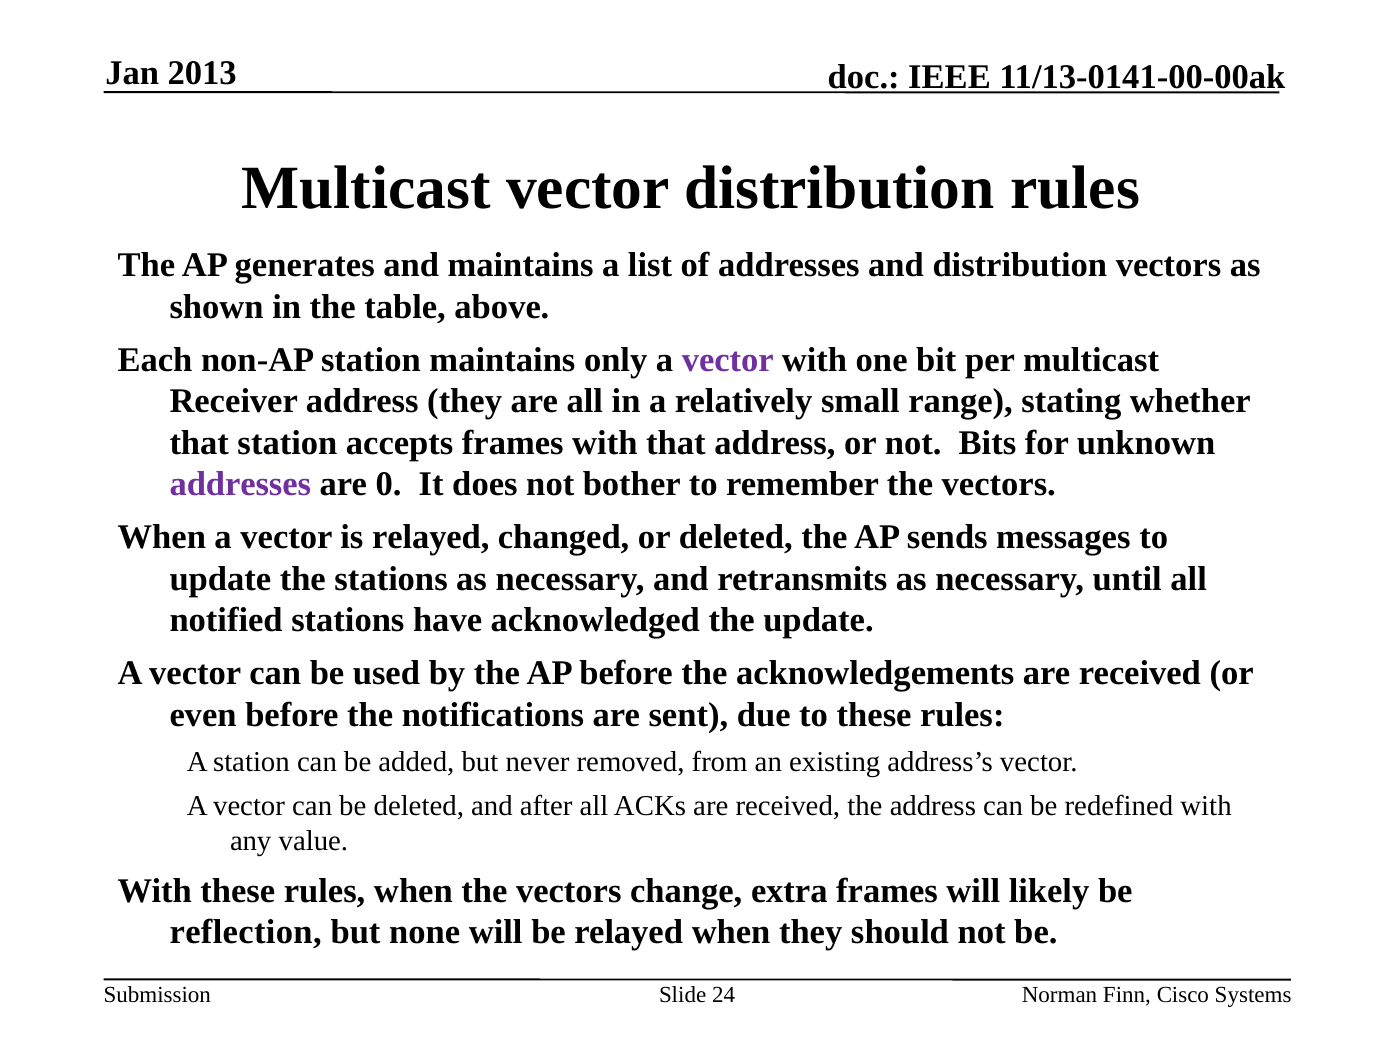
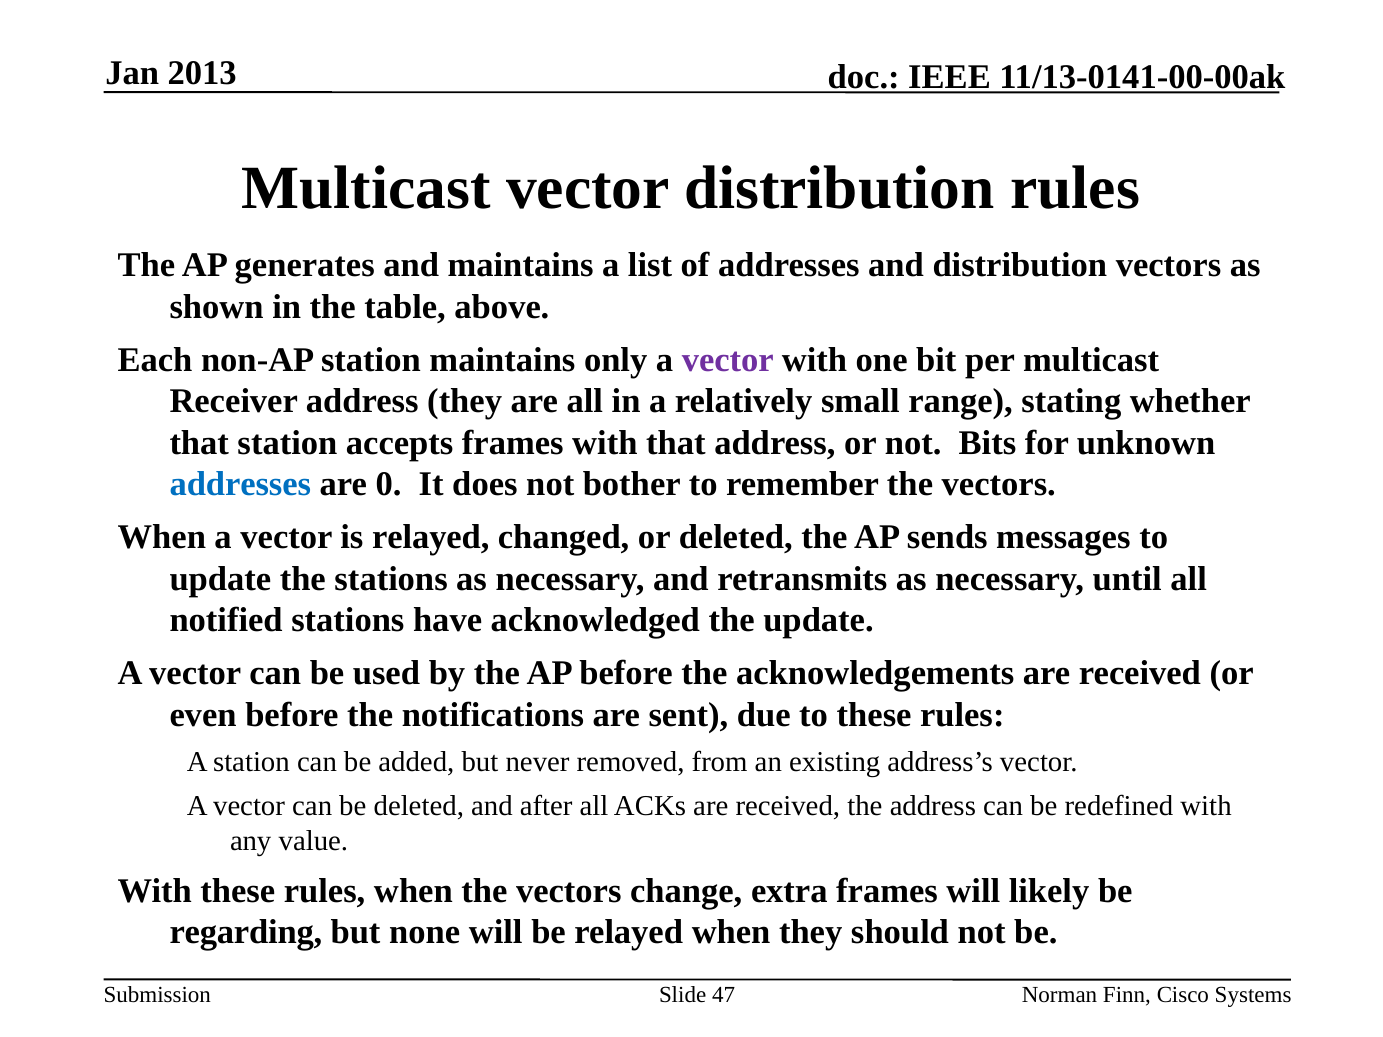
addresses at (240, 485) colour: purple -> blue
reflection: reflection -> regarding
24: 24 -> 47
